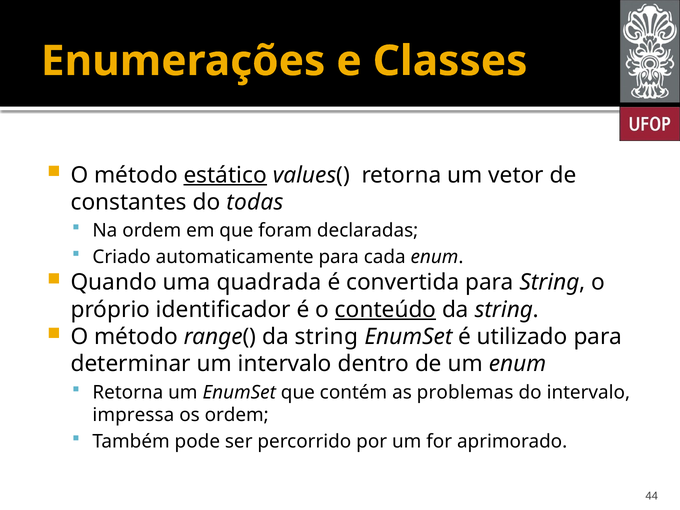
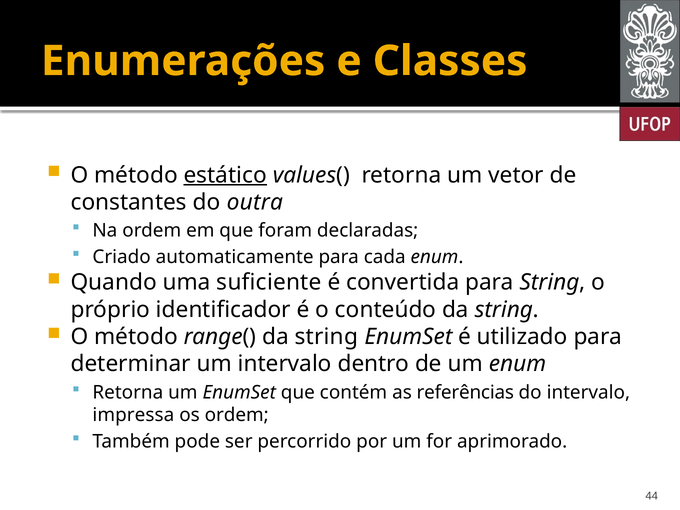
todas: todas -> outra
quadrada: quadrada -> suficiente
conteúdo underline: present -> none
problemas: problemas -> referências
